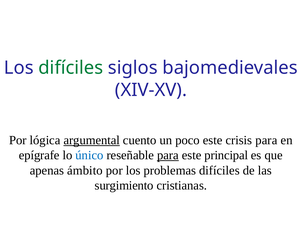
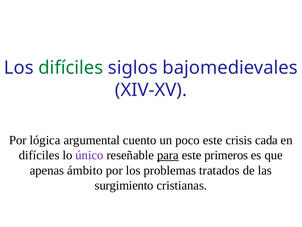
argumental underline: present -> none
crisis para: para -> cada
epígrafe at (39, 155): epígrafe -> difíciles
único colour: blue -> purple
principal: principal -> primeros
problemas difíciles: difíciles -> tratados
